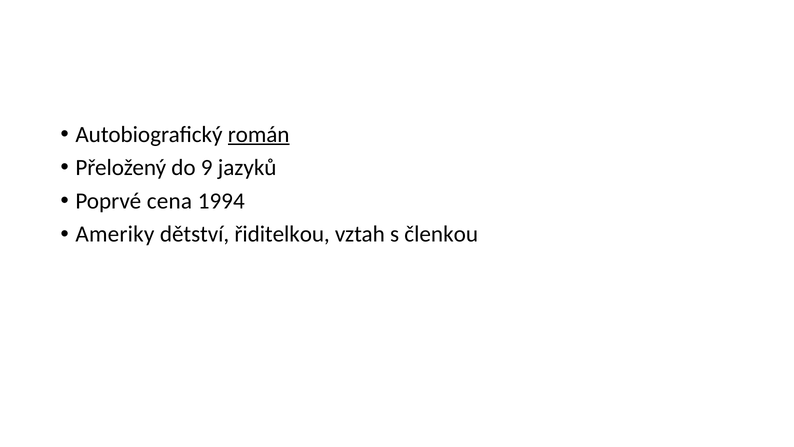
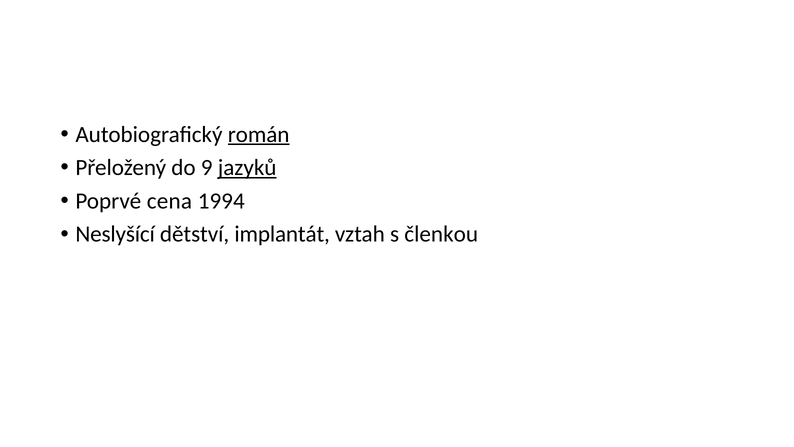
jazyků underline: none -> present
Ameriky: Ameriky -> Neslyšící
řiditelkou: řiditelkou -> implantát
